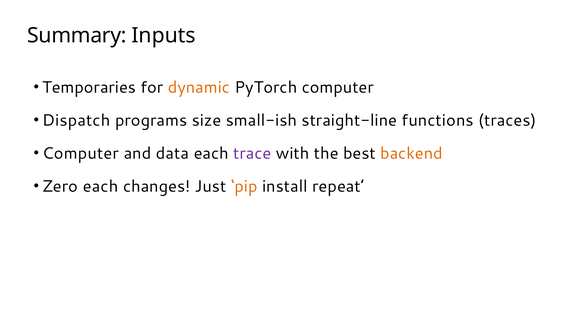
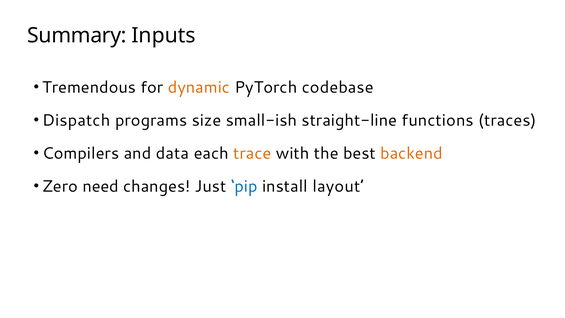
Temporaries: Temporaries -> Tremendous
PyTorch computer: computer -> codebase
Computer at (81, 153): Computer -> Compilers
trace colour: purple -> orange
Zero each: each -> need
pip colour: orange -> blue
repeat: repeat -> layout
